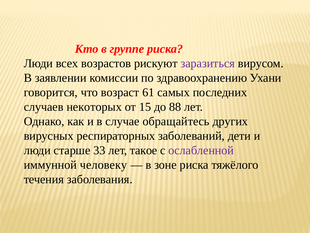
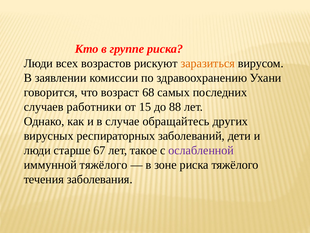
заразиться colour: purple -> orange
61: 61 -> 68
некоторых: некоторых -> работники
33: 33 -> 67
иммунной человеку: человеку -> тяжёлого
